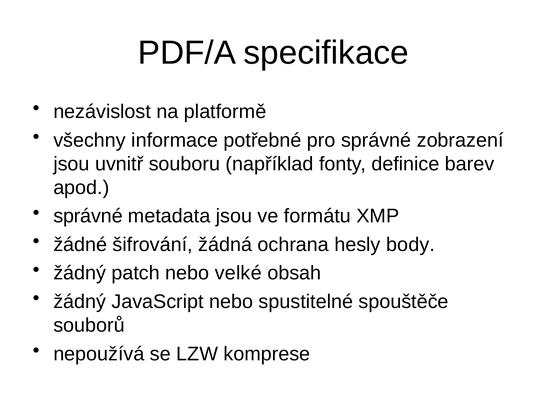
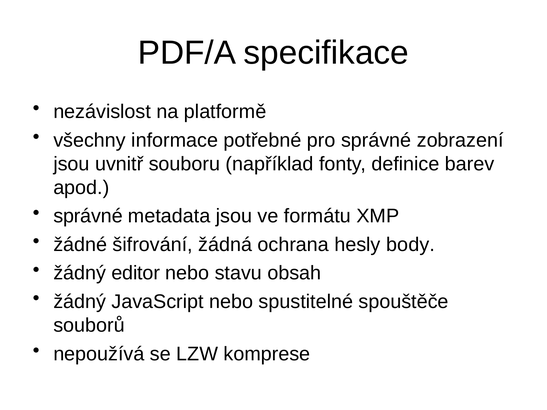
patch: patch -> editor
velké: velké -> stavu
